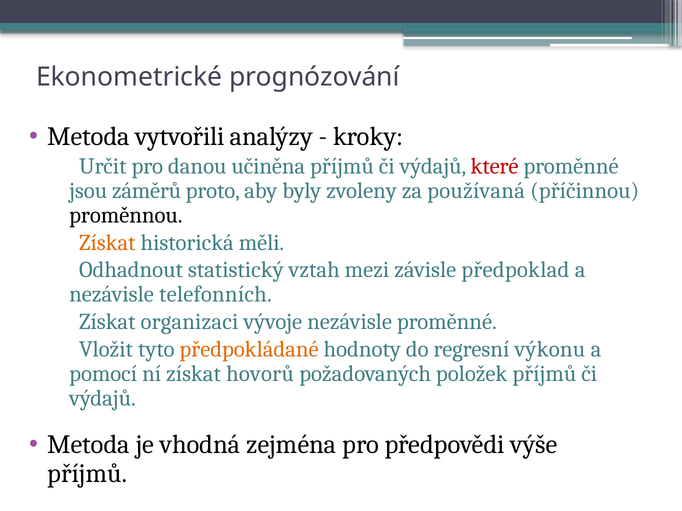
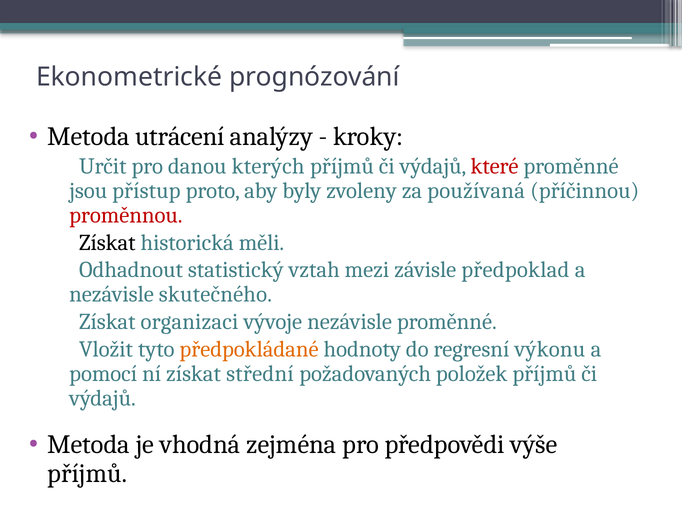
vytvořili: vytvořili -> utrácení
učiněna: učiněna -> kterých
záměrů: záměrů -> přístup
proměnnou colour: black -> red
Získat at (107, 243) colour: orange -> black
telefonních: telefonních -> skutečného
hovorů: hovorů -> střední
